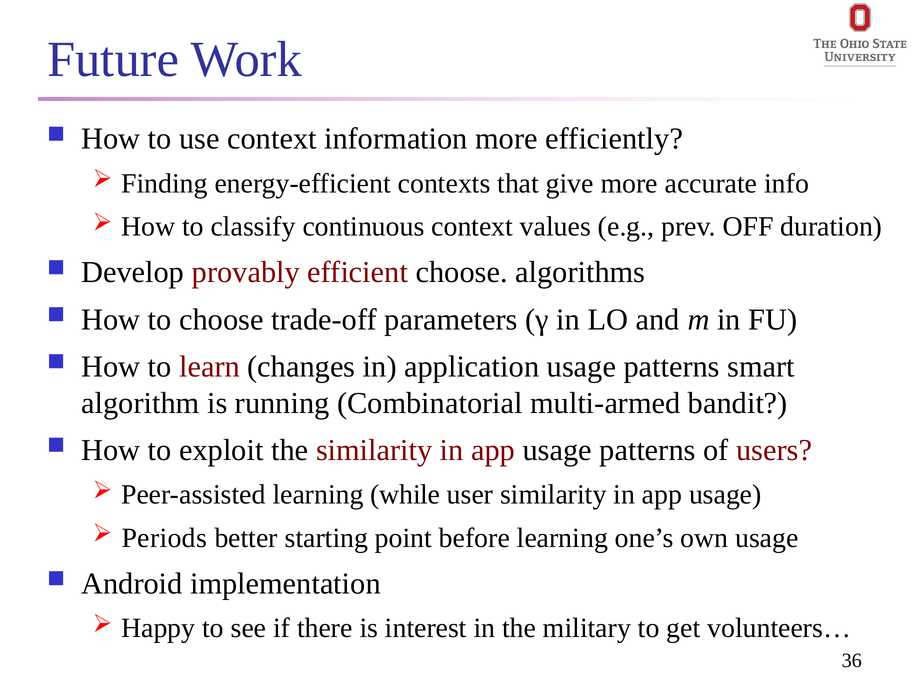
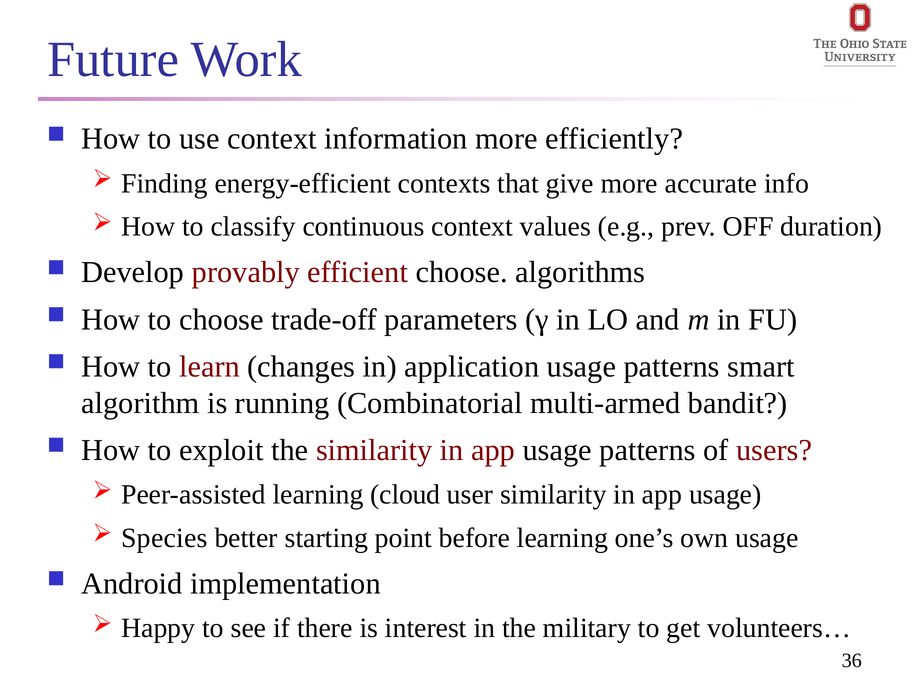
while: while -> cloud
Periods: Periods -> Species
